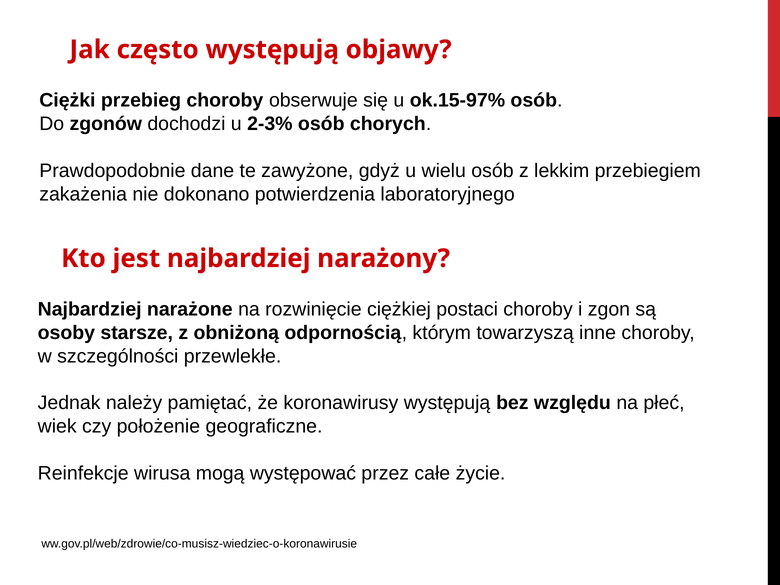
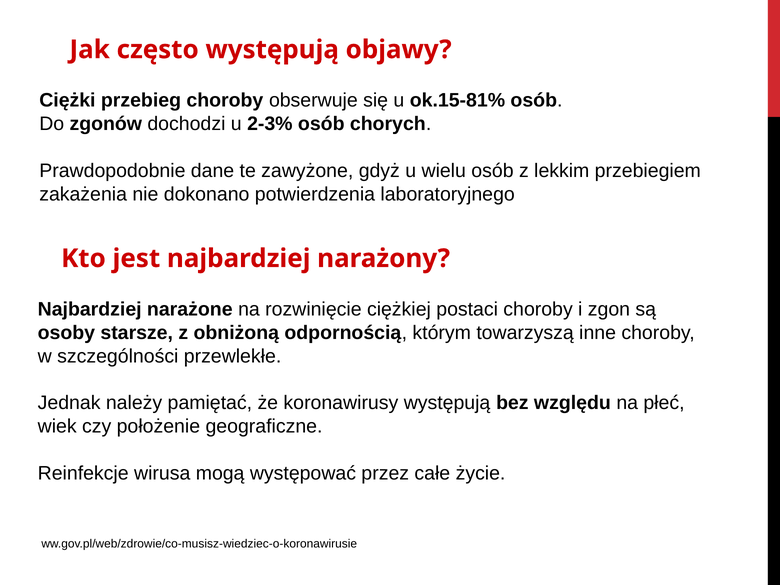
ok.15-97%: ok.15-97% -> ok.15-81%
